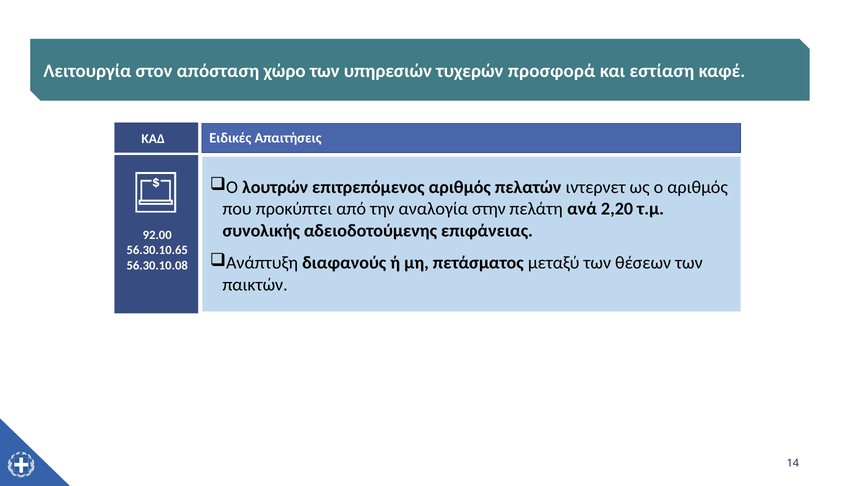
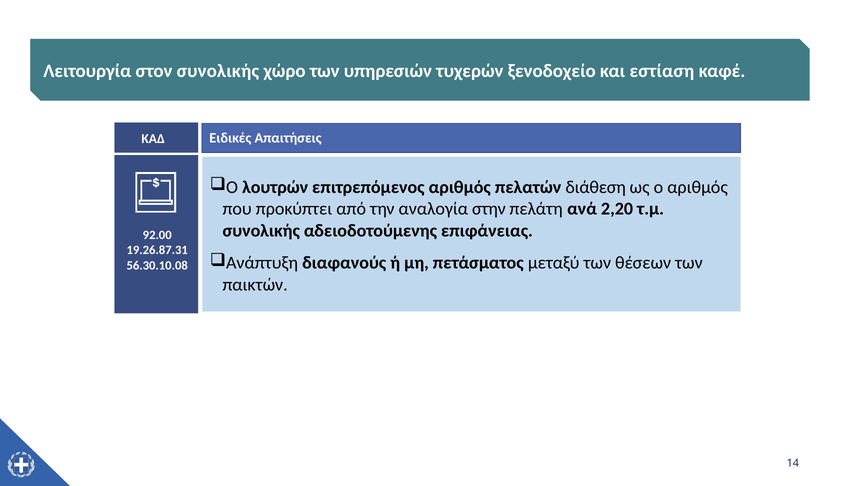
στον απόσταση: απόσταση -> συνολικής
προσφορά: προσφορά -> ξενοδοχείο
ιντερνετ: ιντερνετ -> διάθεση
56.30.10.65: 56.30.10.65 -> 19.26.87.31
